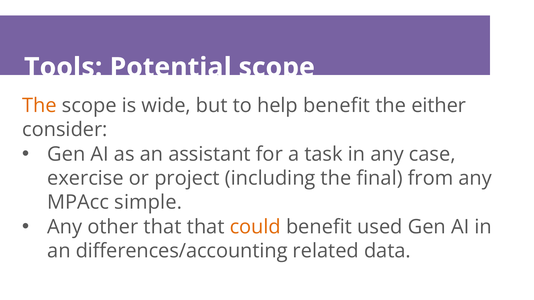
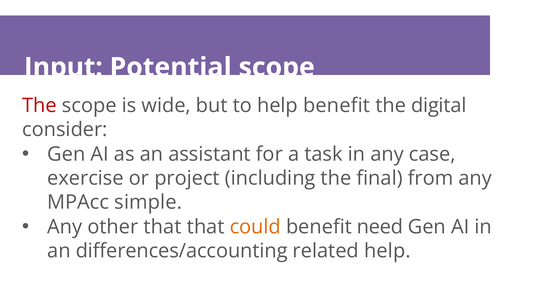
Tools: Tools -> Input
The at (40, 106) colour: orange -> red
either: either -> digital
used: used -> need
related data: data -> help
